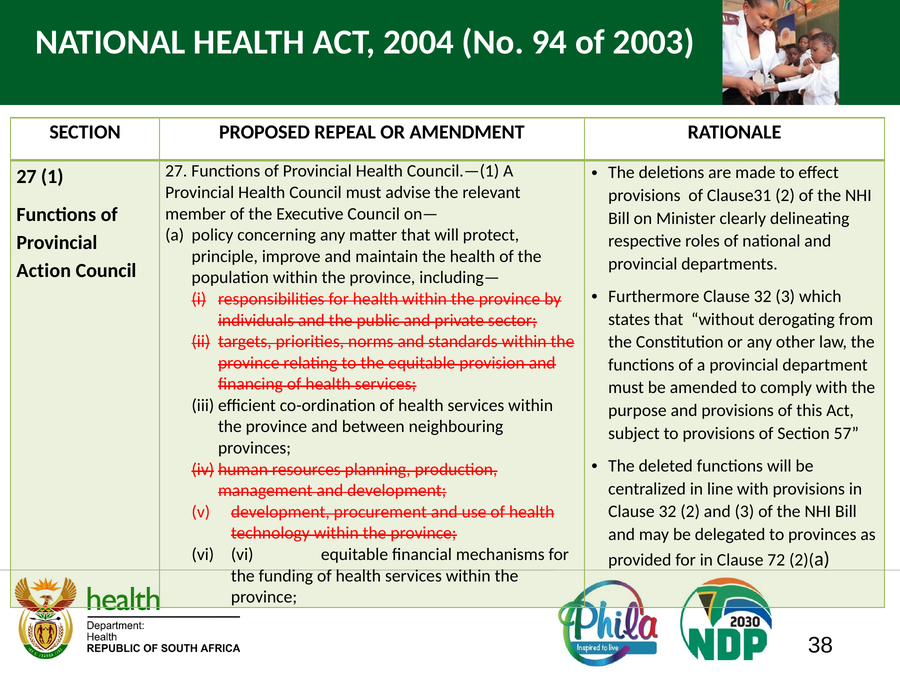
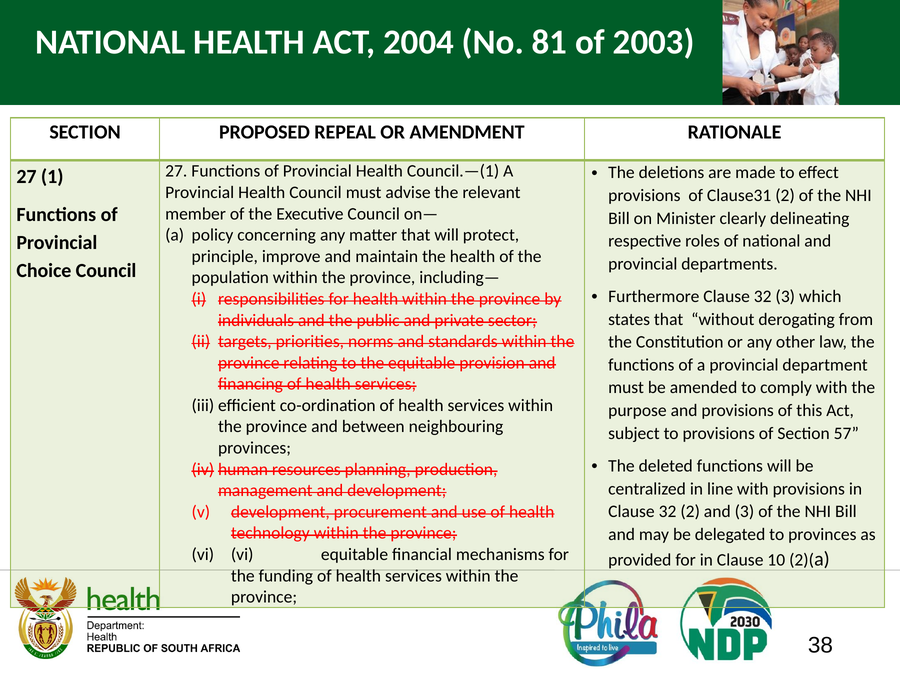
94: 94 -> 81
Action: Action -> Choice
72: 72 -> 10
